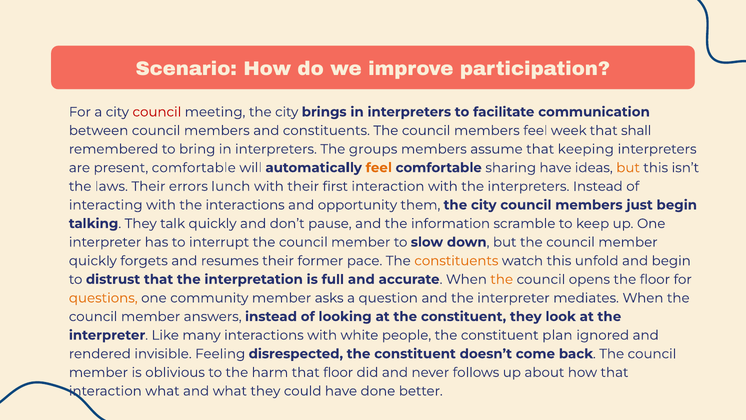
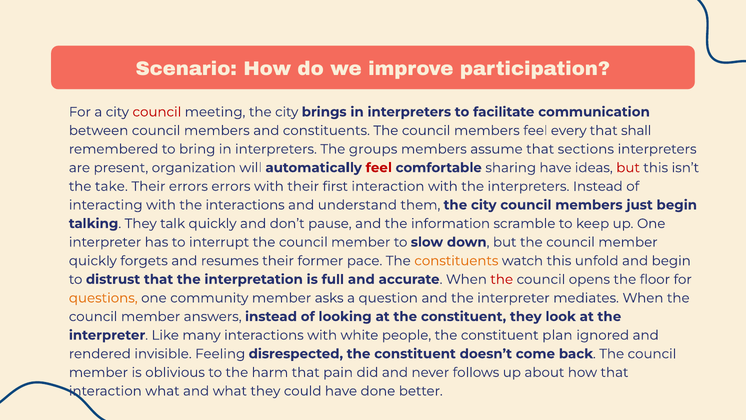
week: week -> every
keeping: keeping -> sections
present comfortable: comfortable -> organization
feel at (379, 168) colour: orange -> red
but at (628, 168) colour: orange -> red
laws: laws -> take
errors lunch: lunch -> errors
opportunity: opportunity -> understand
the at (502, 279) colour: orange -> red
that floor: floor -> pain
